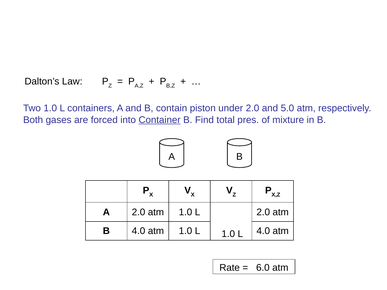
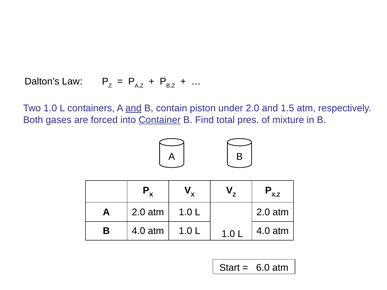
and at (133, 108) underline: none -> present
5.0: 5.0 -> 1.5
Rate: Rate -> Start
